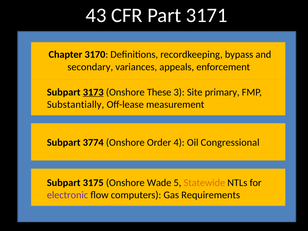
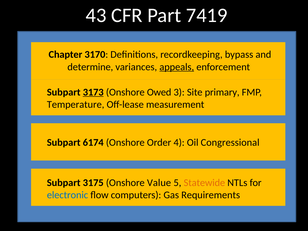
3171: 3171 -> 7419
secondary: secondary -> determine
appeals underline: none -> present
These: These -> Owed
Substantially: Substantially -> Temperature
3774: 3774 -> 6174
Wade: Wade -> Value
electronic colour: purple -> blue
